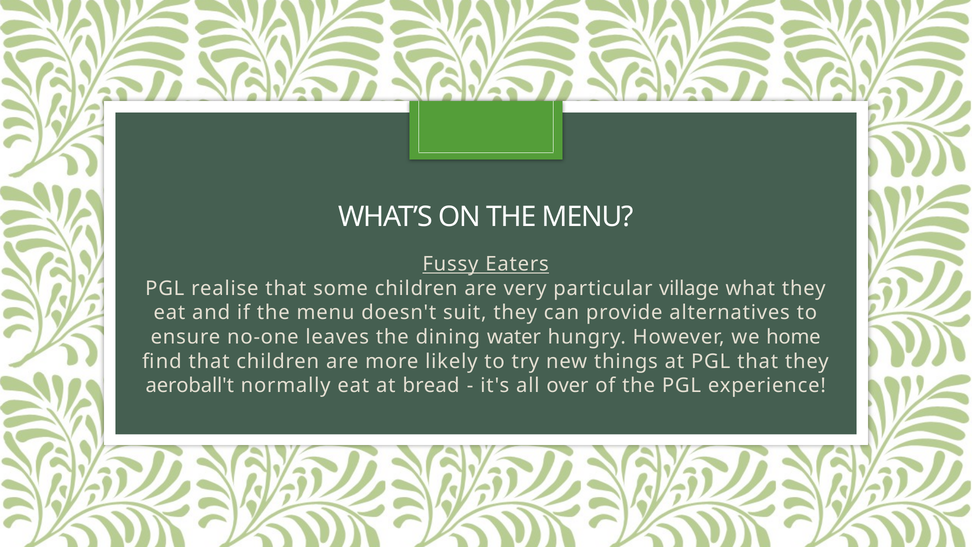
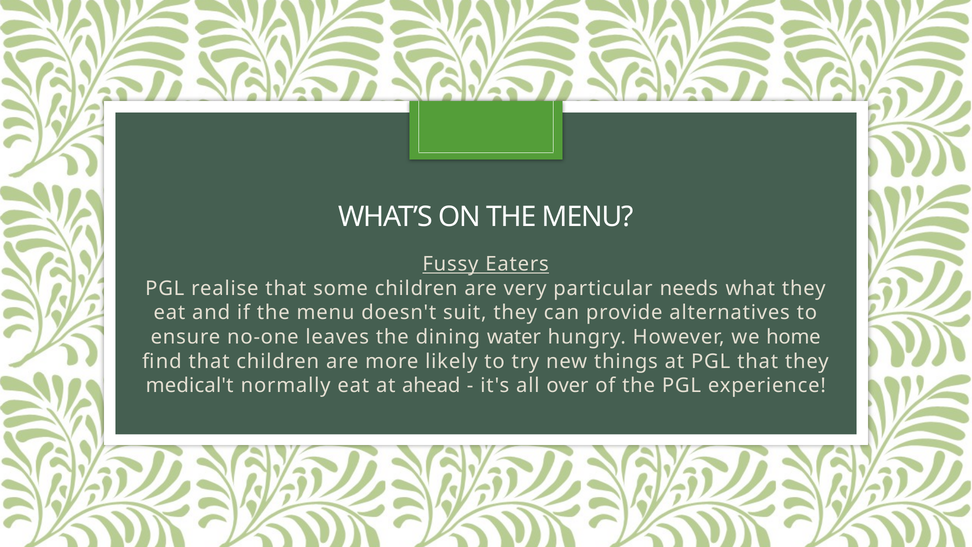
village: village -> needs
aeroball't: aeroball't -> medical't
bread: bread -> ahead
